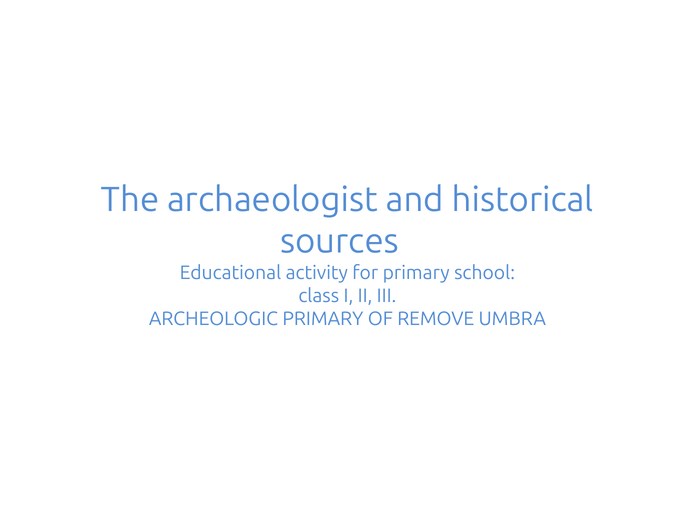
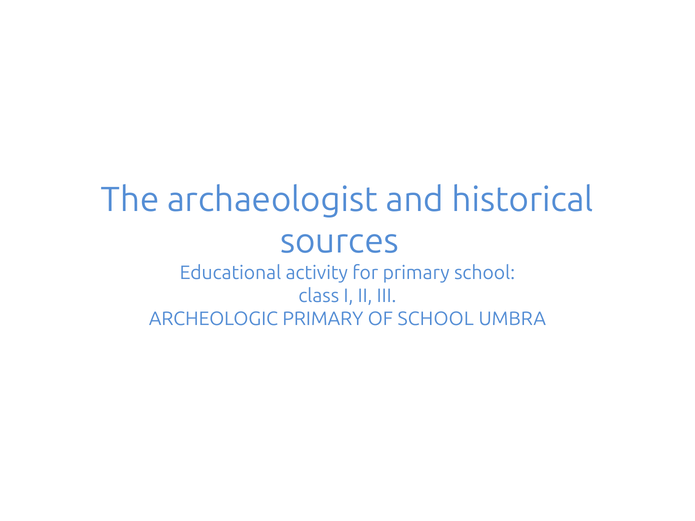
OF REMOVE: REMOVE -> SCHOOL
